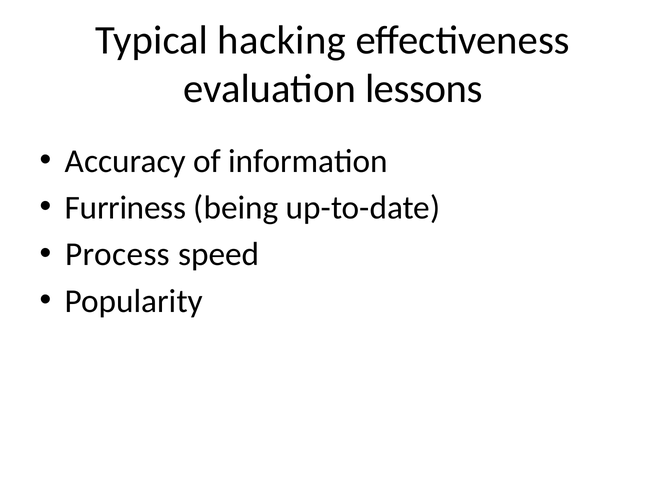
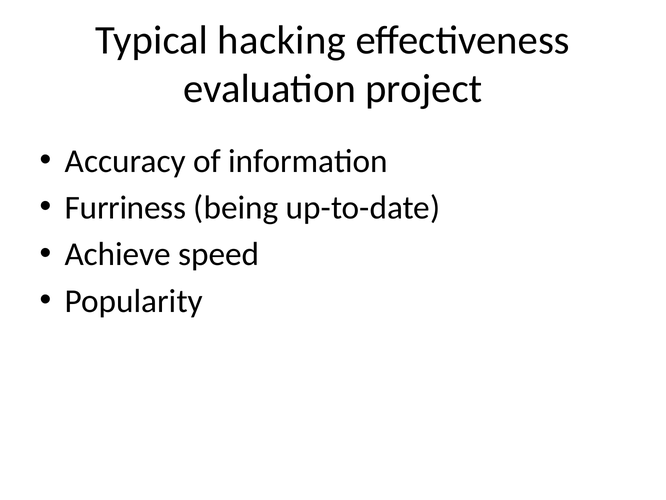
lessons: lessons -> project
Process: Process -> Achieve
